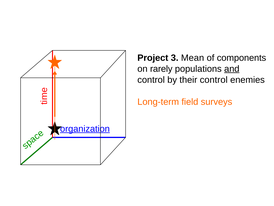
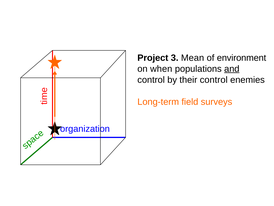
components: components -> environment
rarely: rarely -> when
organization underline: present -> none
